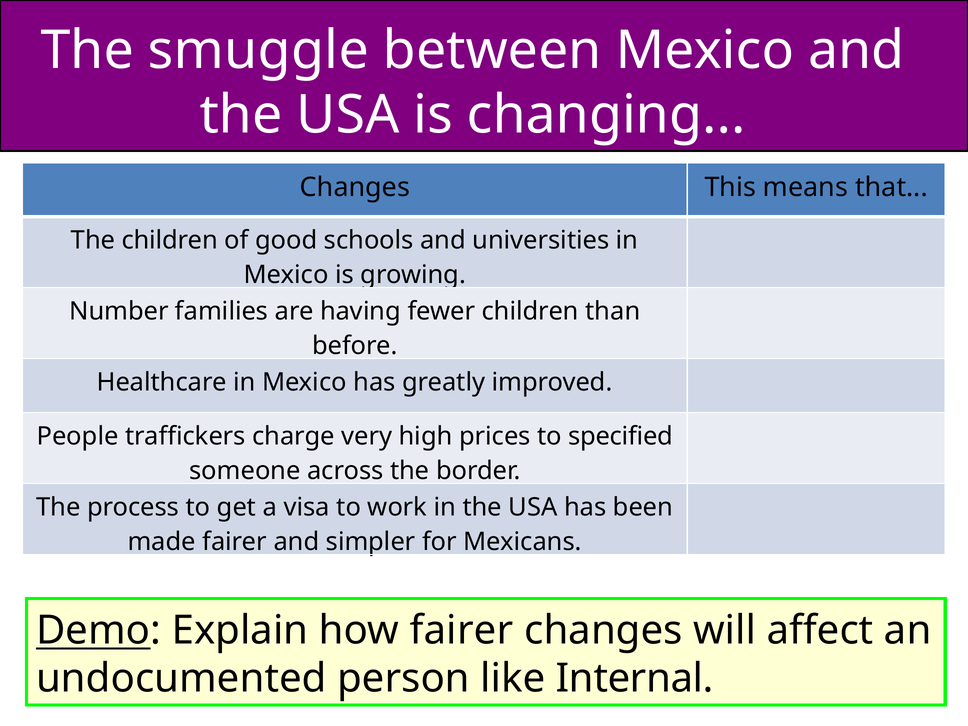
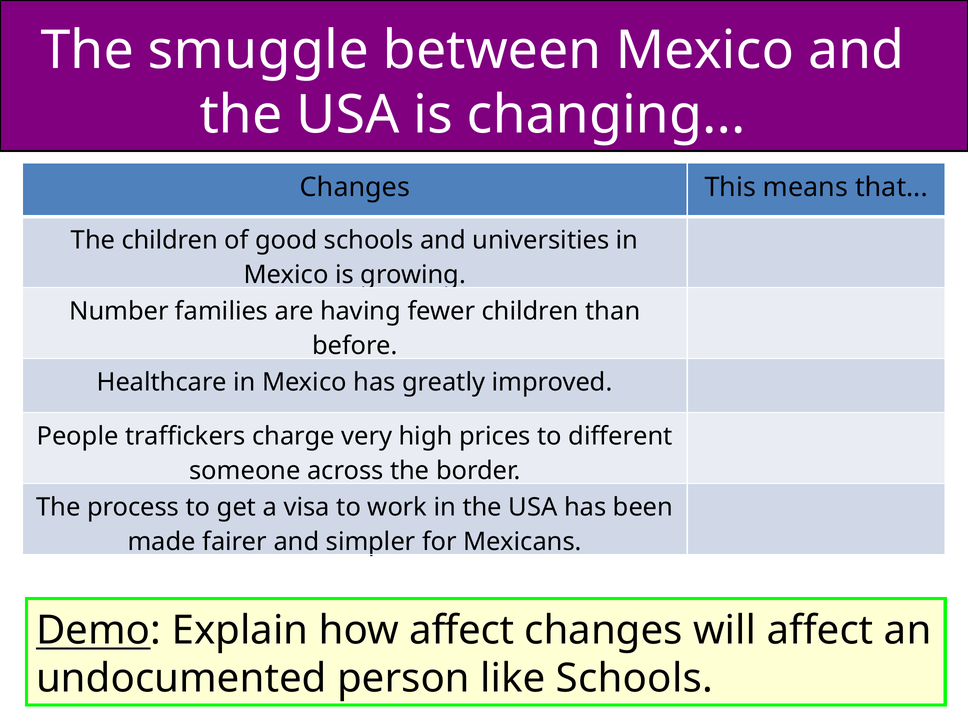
specified: specified -> different
how fairer: fairer -> affect
like Internal: Internal -> Schools
